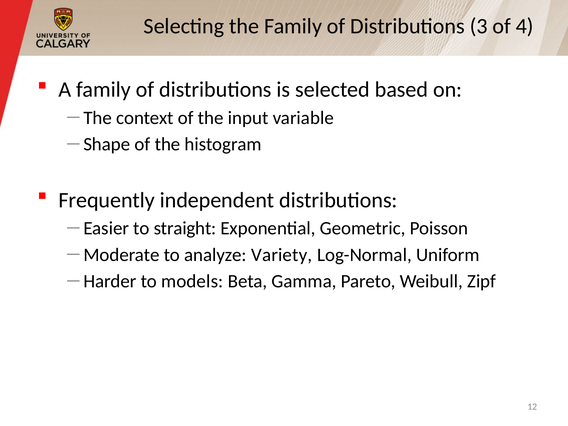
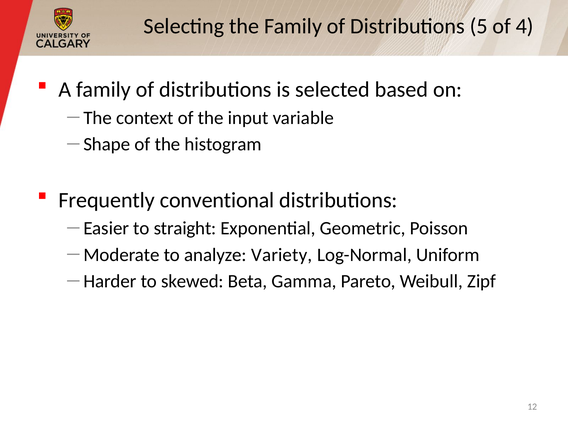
3: 3 -> 5
independent: independent -> conventional
models: models -> skewed
